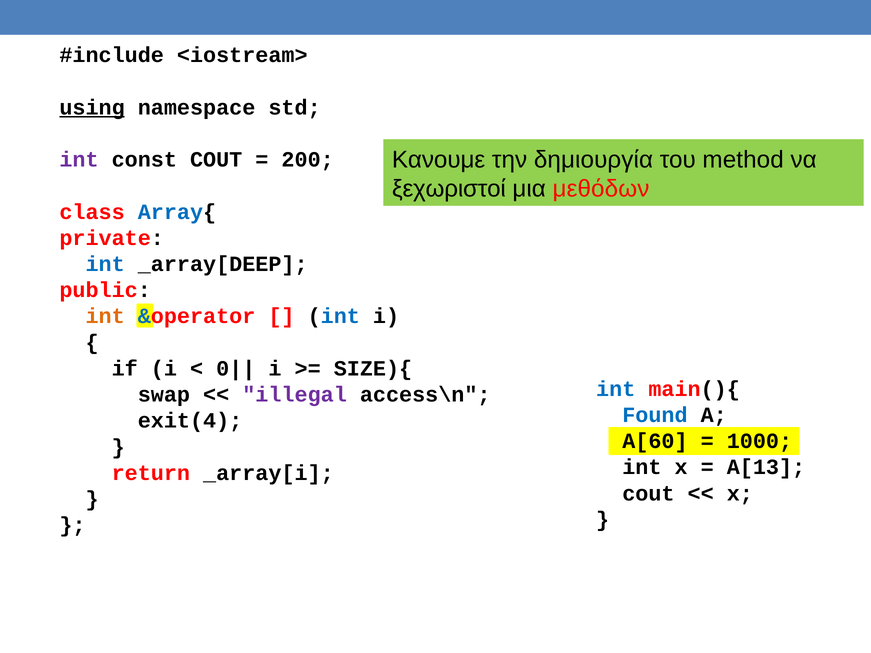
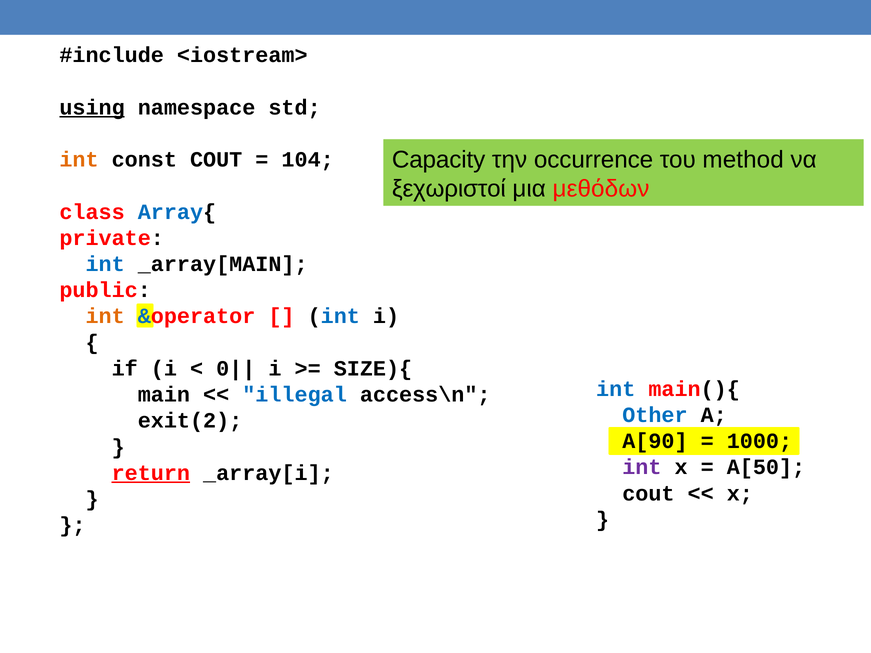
Κανουμε: Κανουμε -> Capacity
δημιουργία: δημιουργία -> occurrence
int at (79, 160) colour: purple -> orange
200: 200 -> 104
_array[DEEP: _array[DEEP -> _array[MAIN
swap: swap -> main
illegal colour: purple -> blue
Found: Found -> Other
exit(4: exit(4 -> exit(2
Α[60: Α[60 -> Α[90
int at (642, 467) colour: black -> purple
A[13: A[13 -> A[50
return underline: none -> present
